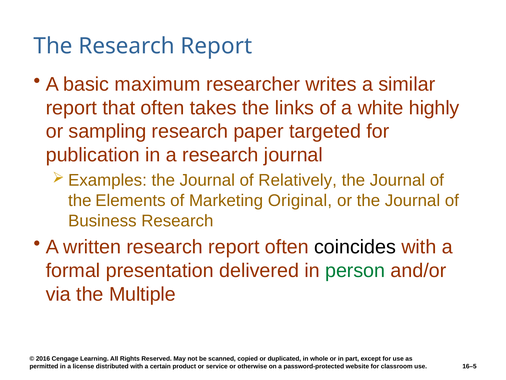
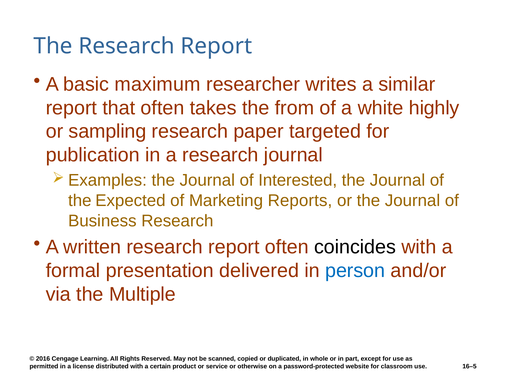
links: links -> from
Relatively: Relatively -> Interested
Elements: Elements -> Expected
Original: Original -> Reports
person colour: green -> blue
